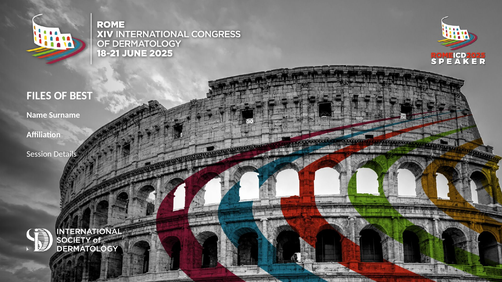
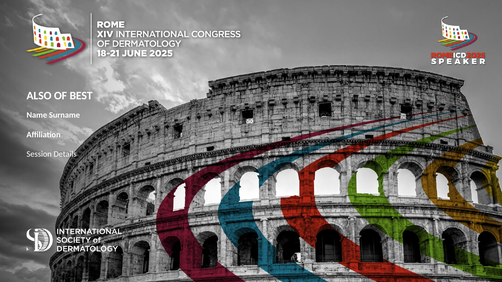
FILES: FILES -> ALSO
